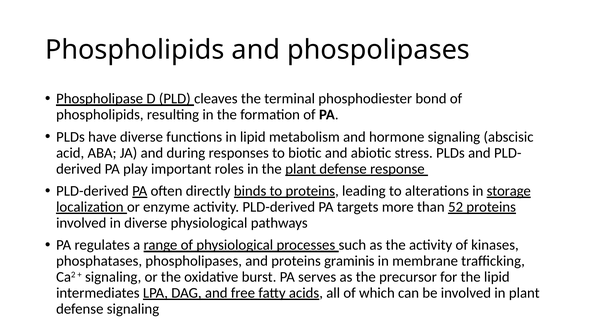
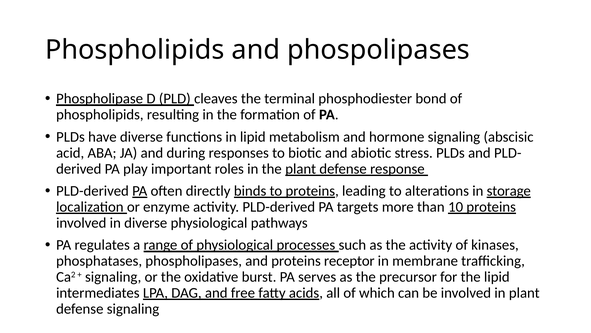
52: 52 -> 10
graminis: graminis -> receptor
